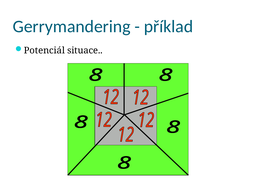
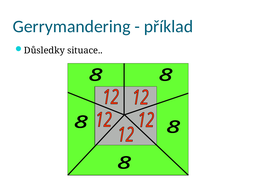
Potenciál: Potenciál -> Důsledky
